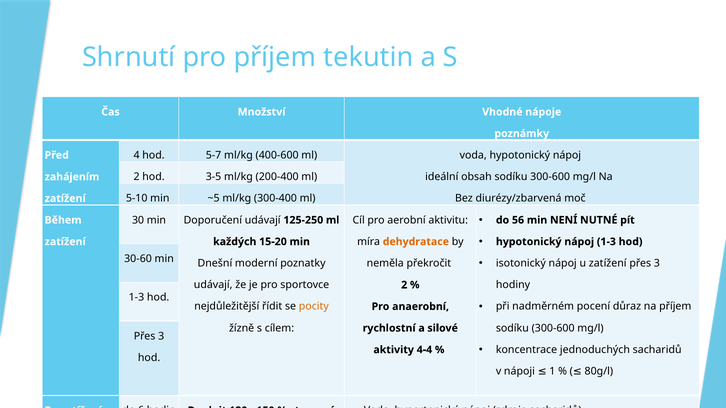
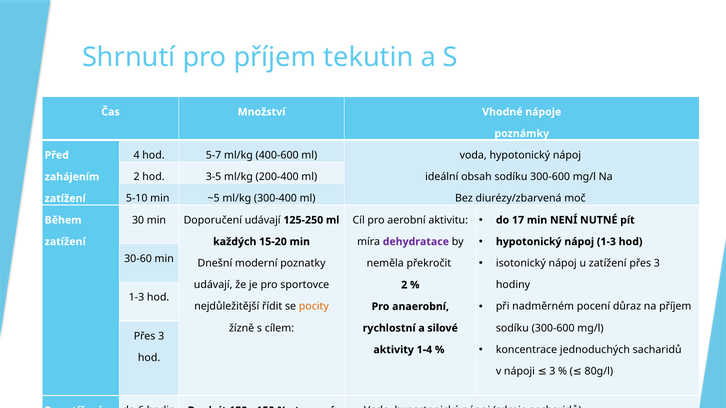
56: 56 -> 17
dehydratace colour: orange -> purple
4-4: 4-4 -> 1-4
nápoji 1: 1 -> 3
